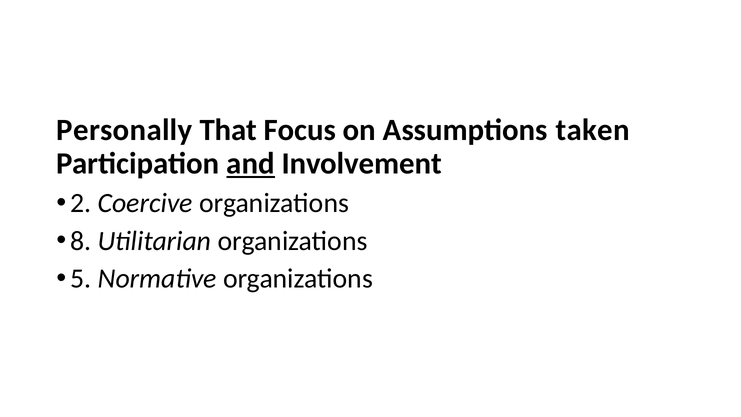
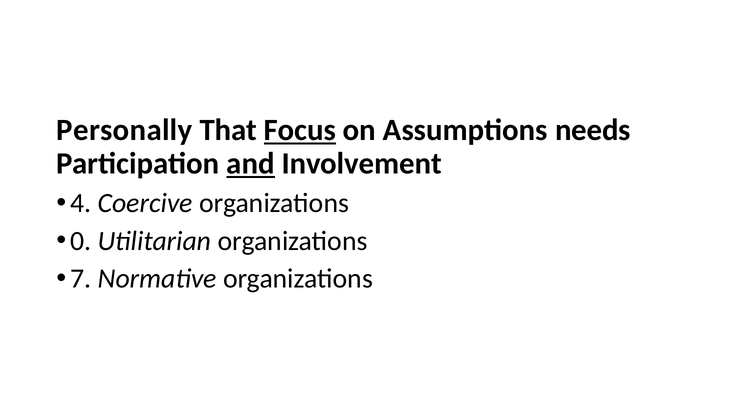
Focus underline: none -> present
taken: taken -> needs
2: 2 -> 4
8: 8 -> 0
5: 5 -> 7
